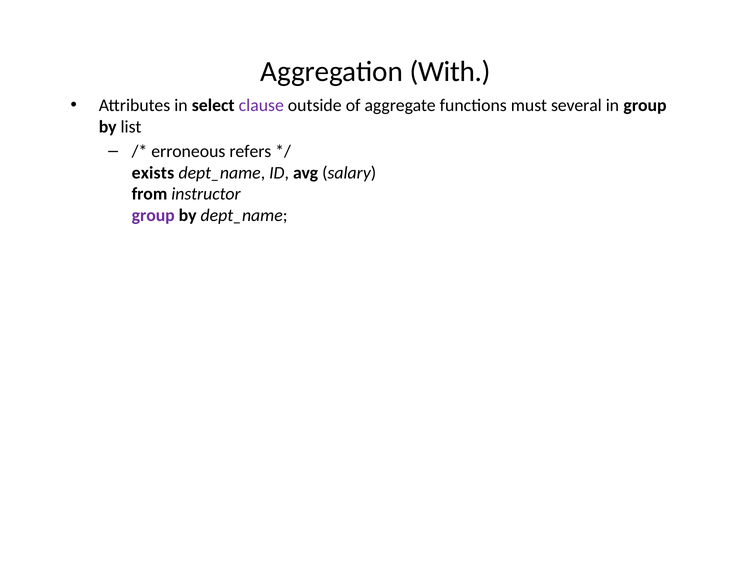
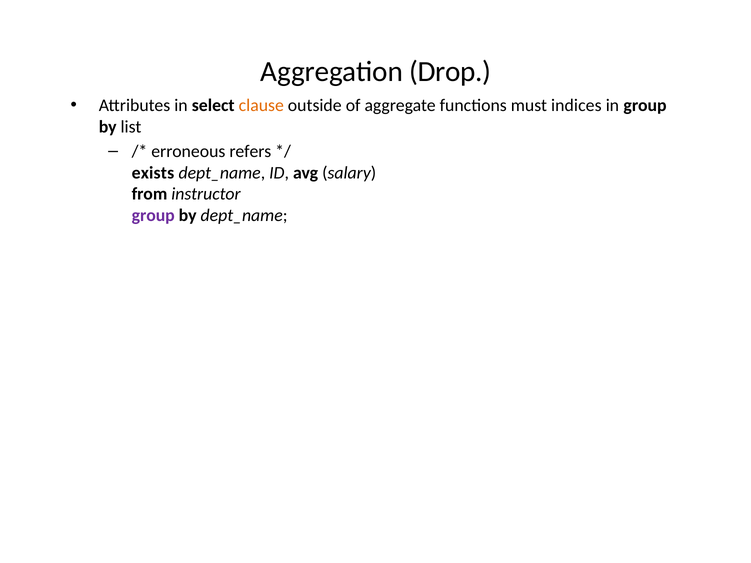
With: With -> Drop
clause colour: purple -> orange
several: several -> indices
